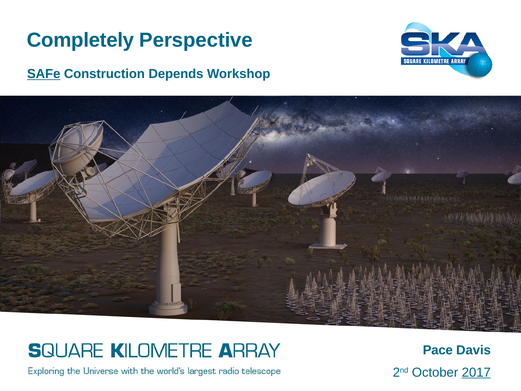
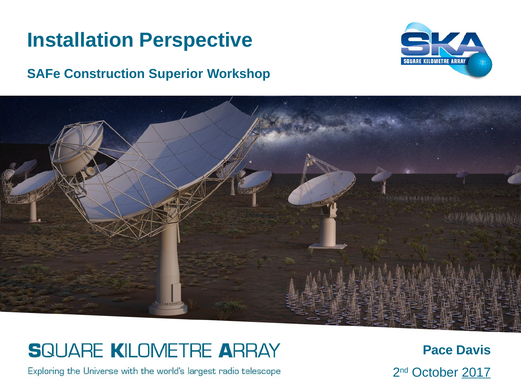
Completely: Completely -> Installation
SAFe underline: present -> none
Depends: Depends -> Superior
